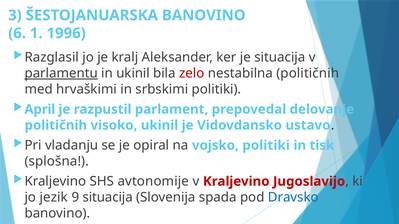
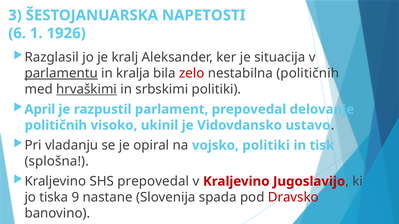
ŠESTOJANUARSKA BANOVINO: BANOVINO -> NAPETOSTI
1996: 1996 -> 1926
in ukinil: ukinil -> kralja
hrvaškimi underline: none -> present
SHS avtonomije: avtonomije -> prepovedal
jezik: jezik -> tiska
9 situacija: situacija -> nastane
Dravsko colour: blue -> red
